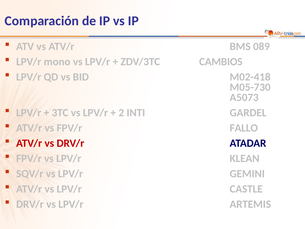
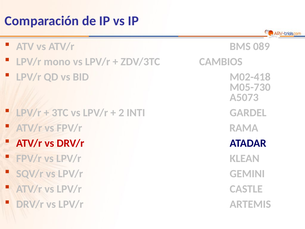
FALLO: FALLO -> RAMA
